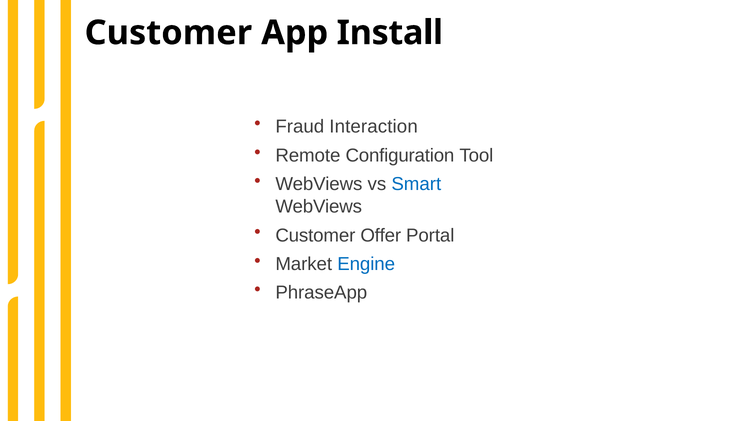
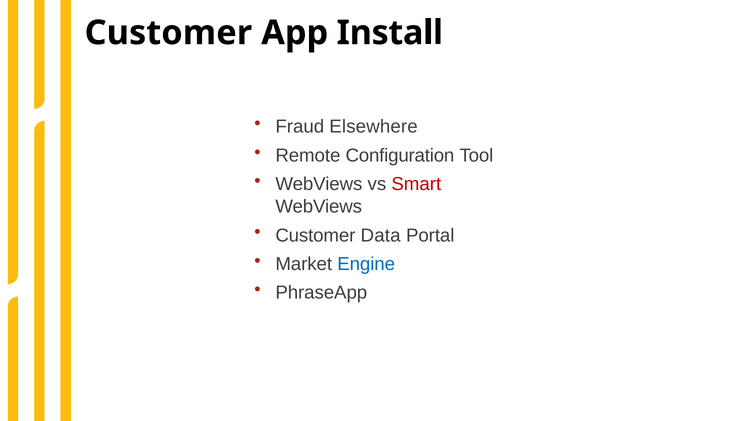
Interaction: Interaction -> Elsewhere
Smart colour: blue -> red
Offer: Offer -> Data
